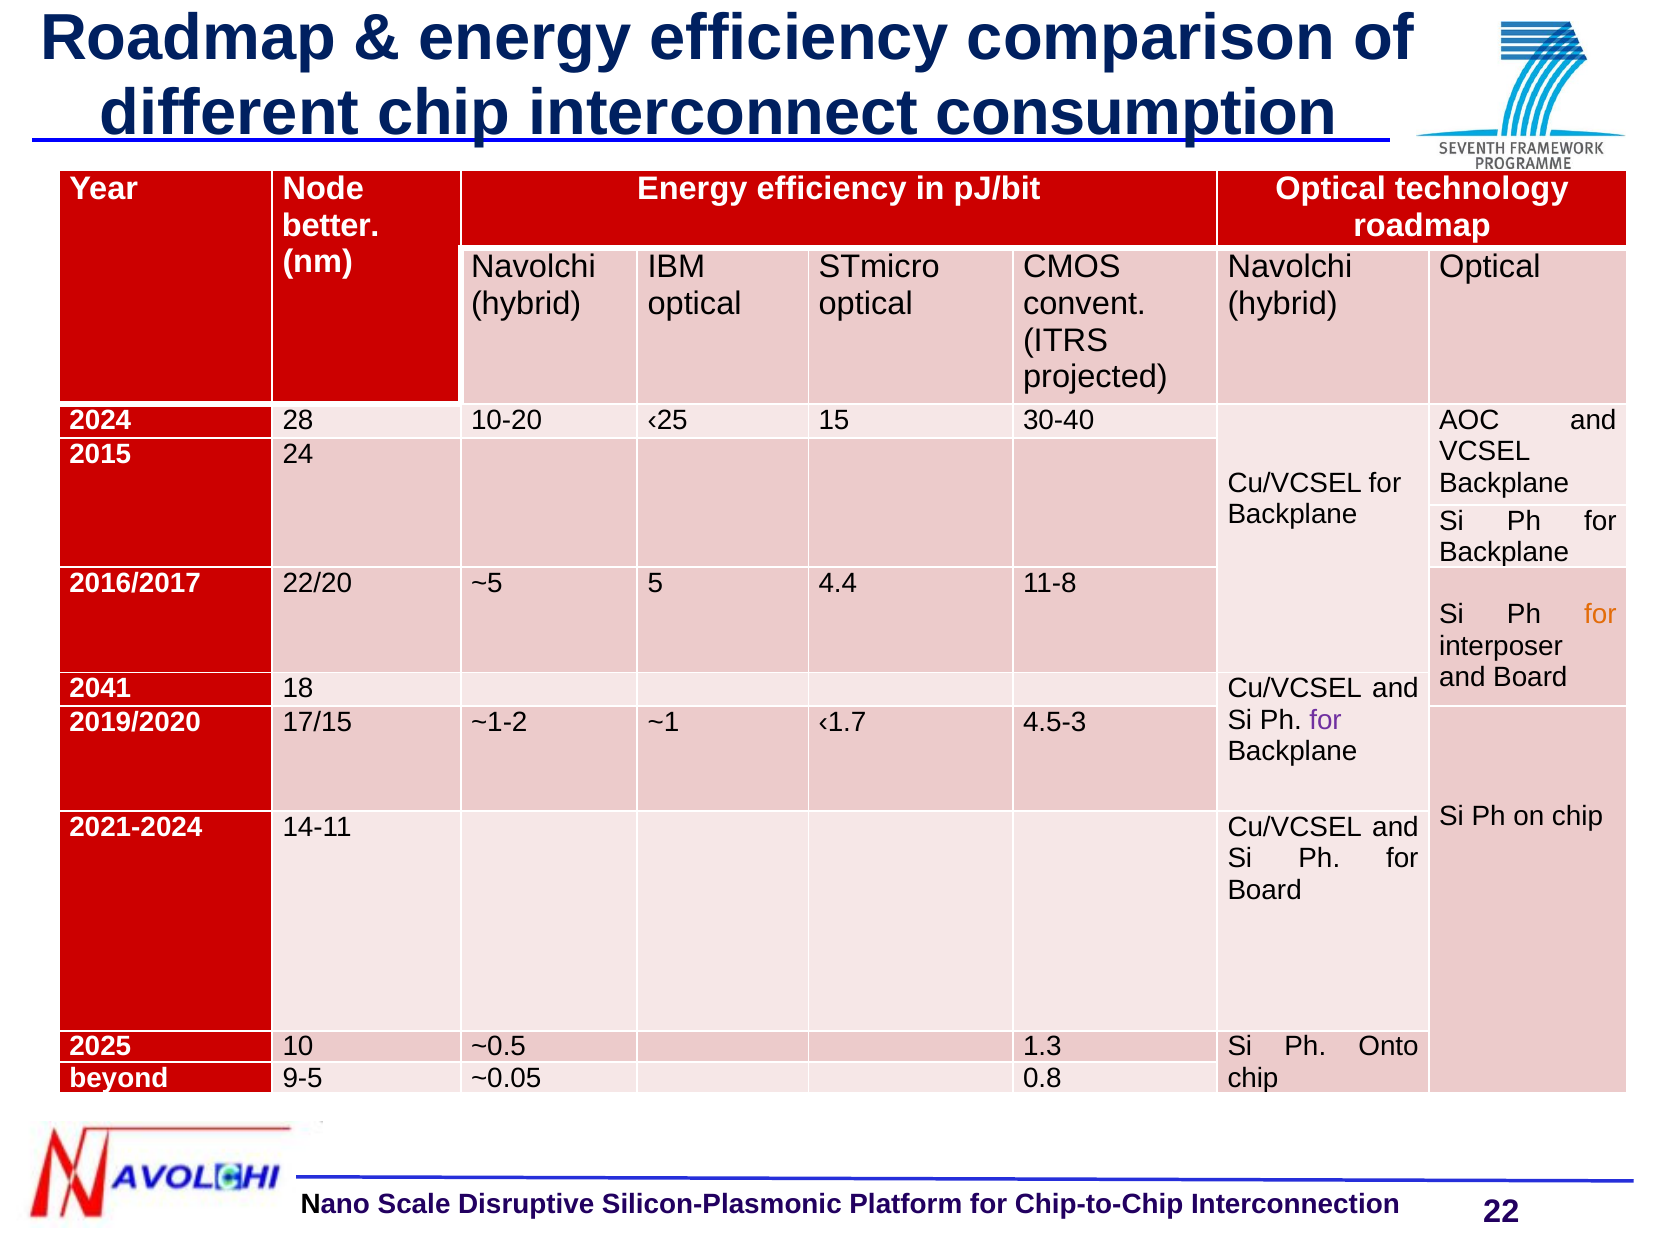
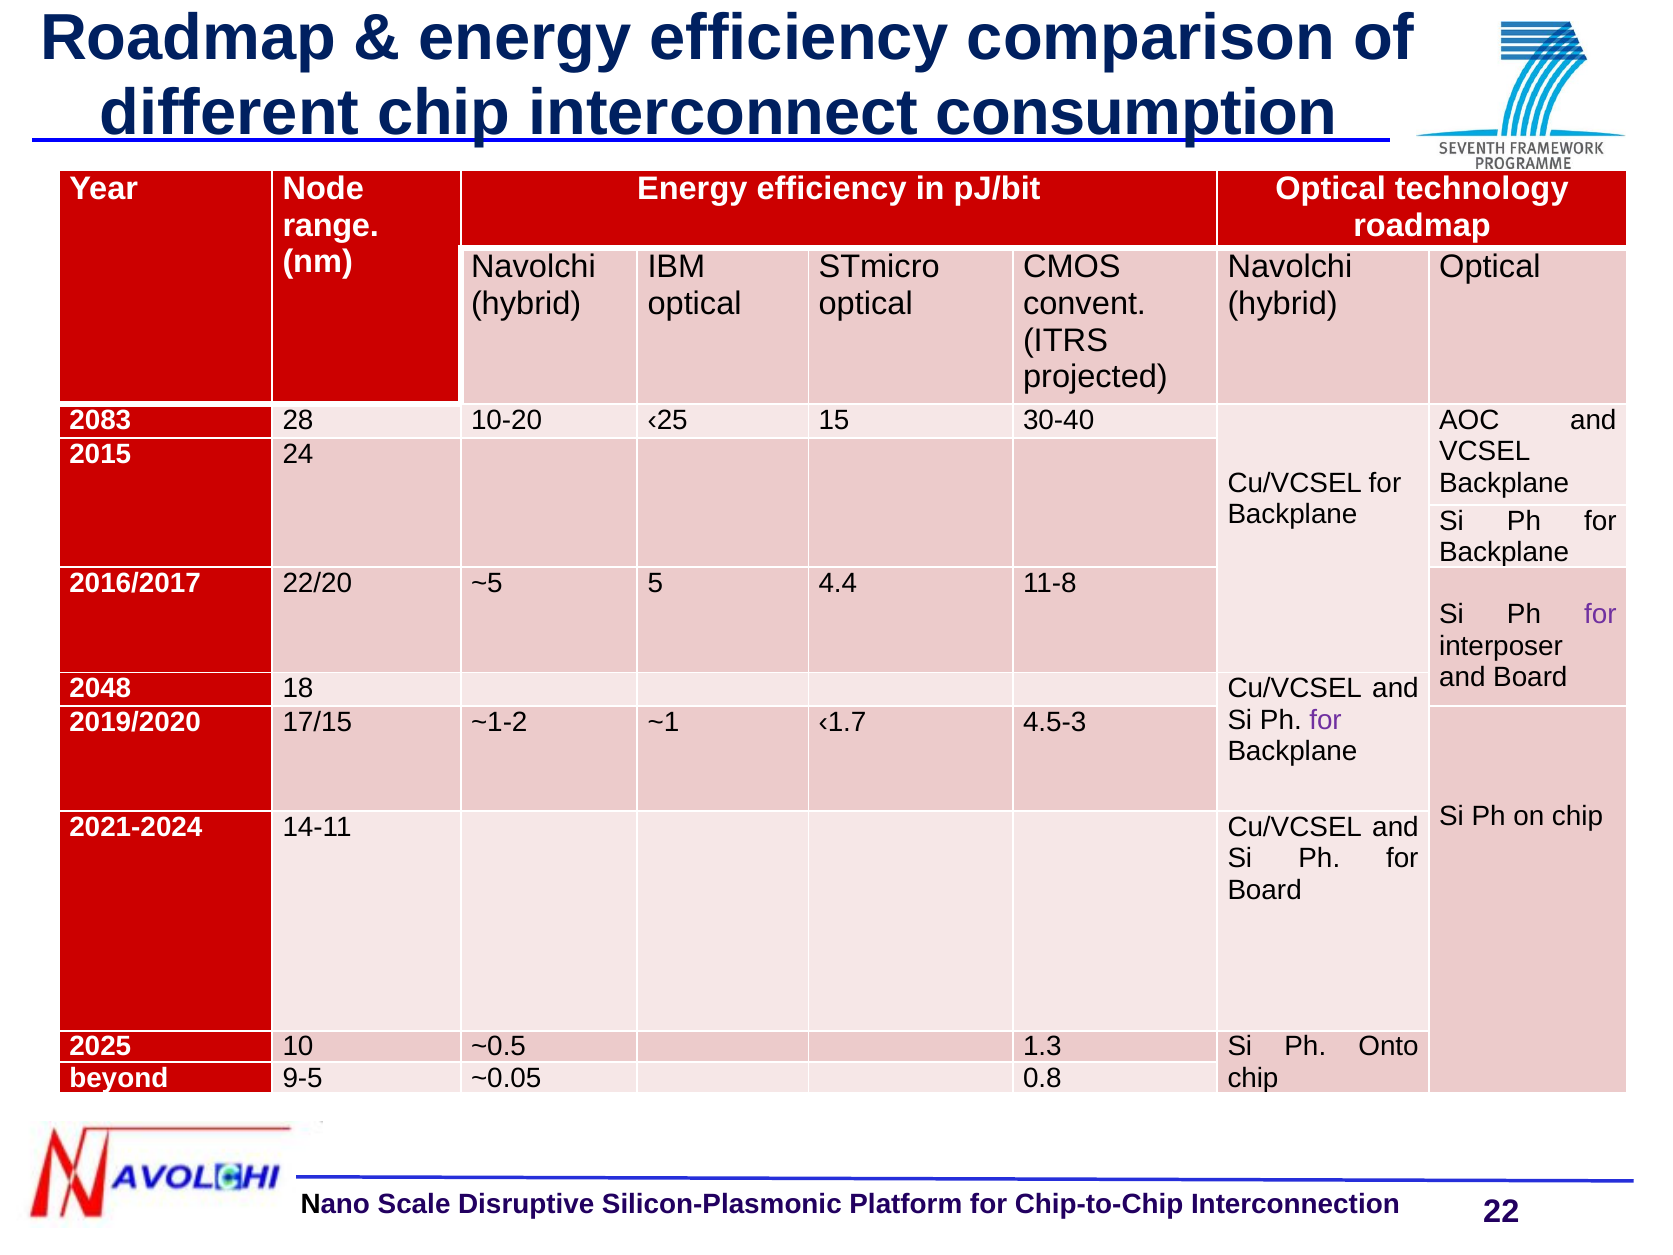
better: better -> range
2024: 2024 -> 2083
for at (1600, 615) colour: orange -> purple
2041: 2041 -> 2048
